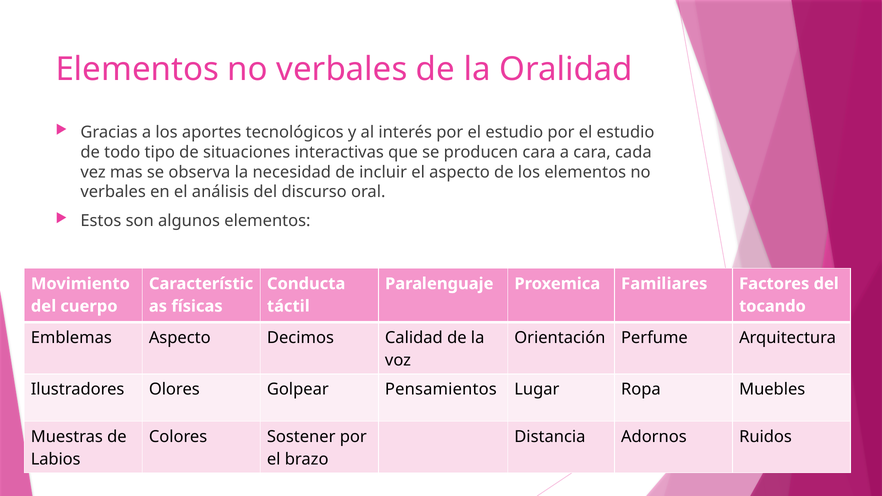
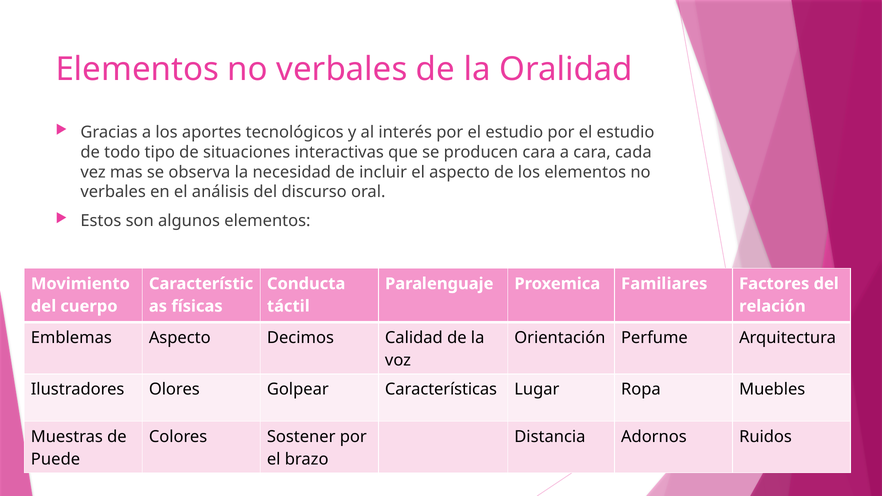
tocando: tocando -> relación
Pensamientos: Pensamientos -> Características
Labios: Labios -> Puede
